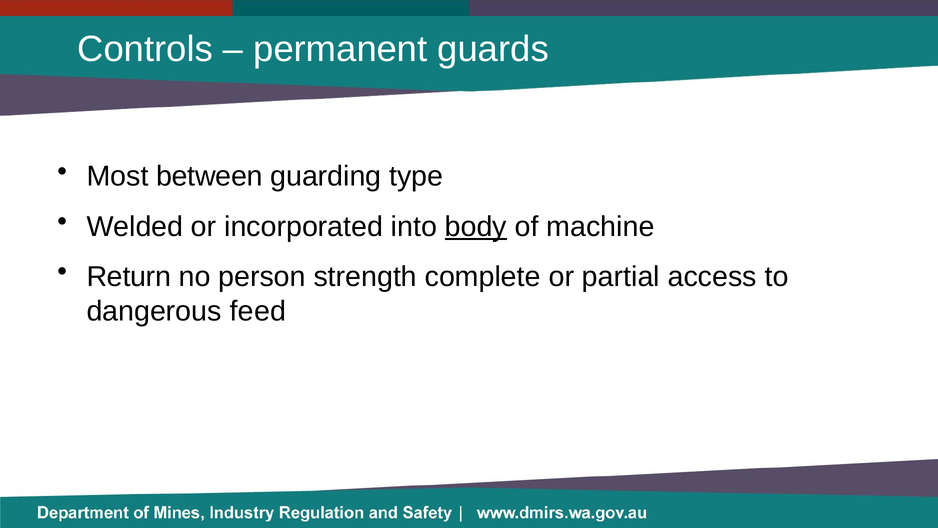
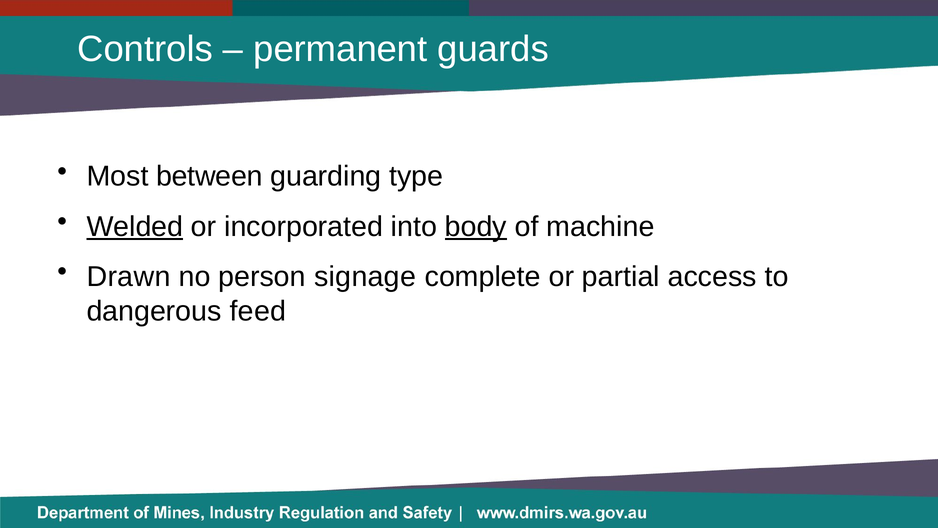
Welded underline: none -> present
Return: Return -> Drawn
strength: strength -> signage
